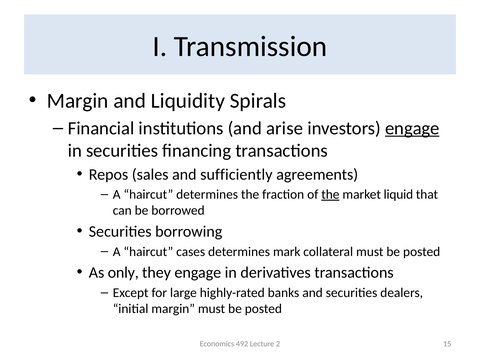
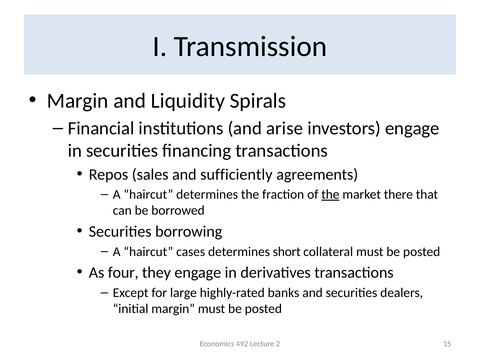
engage at (412, 128) underline: present -> none
liquid: liquid -> there
mark: mark -> short
only: only -> four
